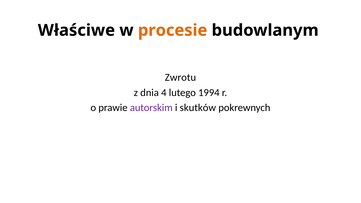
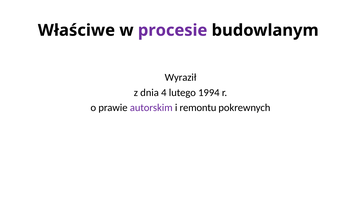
procesie colour: orange -> purple
Zwrotu: Zwrotu -> Wyraził
skutków: skutków -> remontu
